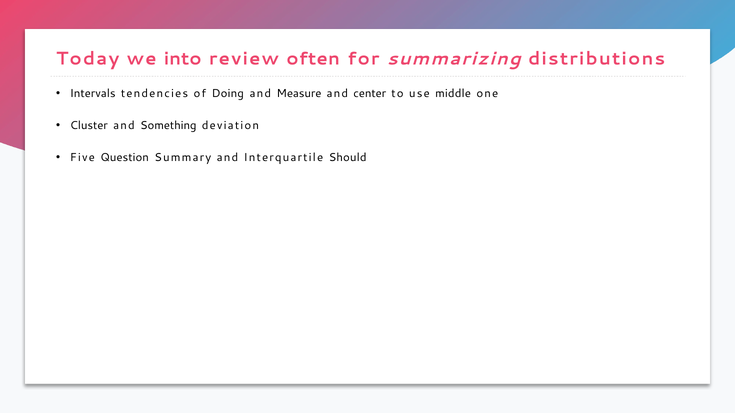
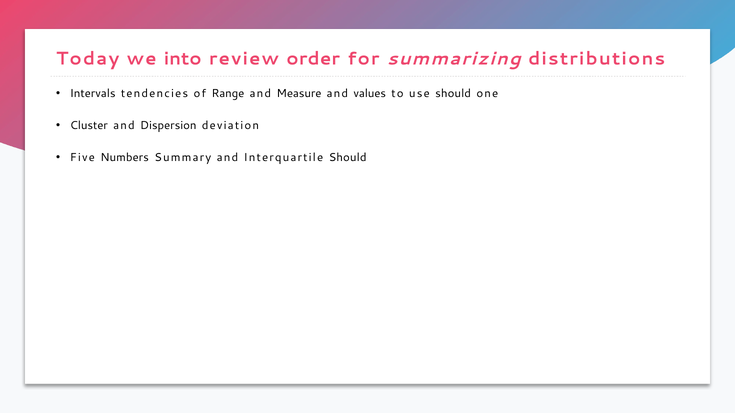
often: often -> order
Doing: Doing -> Range
center: center -> values
use middle: middle -> should
Something: Something -> Dispersion
Question: Question -> Numbers
